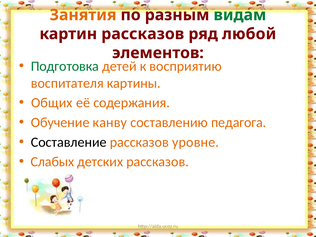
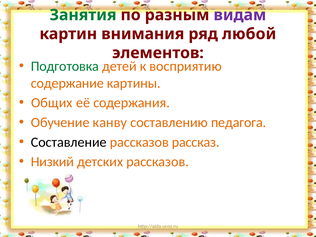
Занятия colour: orange -> green
видам colour: green -> purple
картин рассказов: рассказов -> внимания
воспитателя: воспитателя -> содержание
уровне: уровне -> рассказ
Слабых: Слабых -> Низкий
